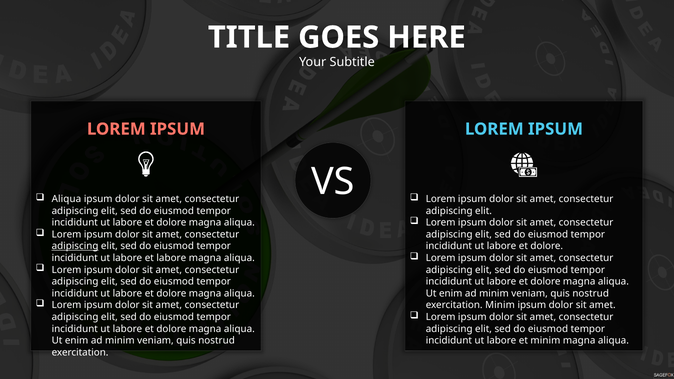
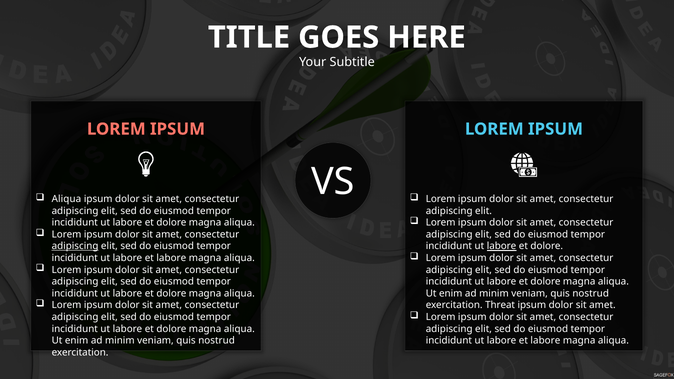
labore at (502, 246) underline: none -> present
exercitation Minim: Minim -> Threat
minim at (545, 341): minim -> labore
